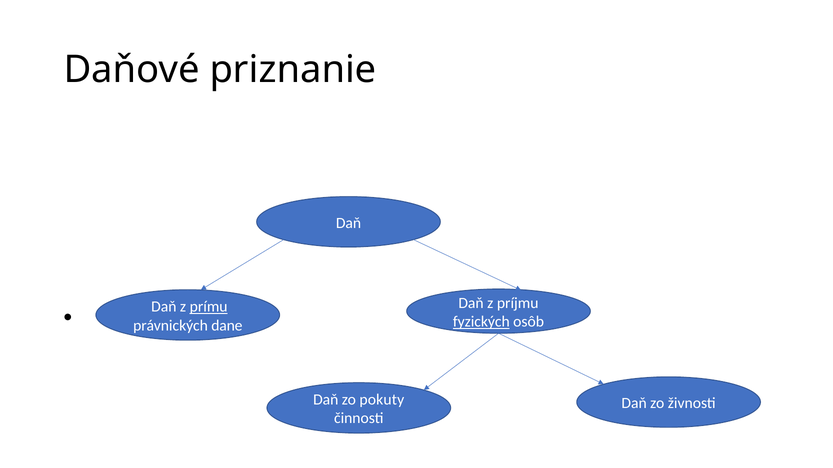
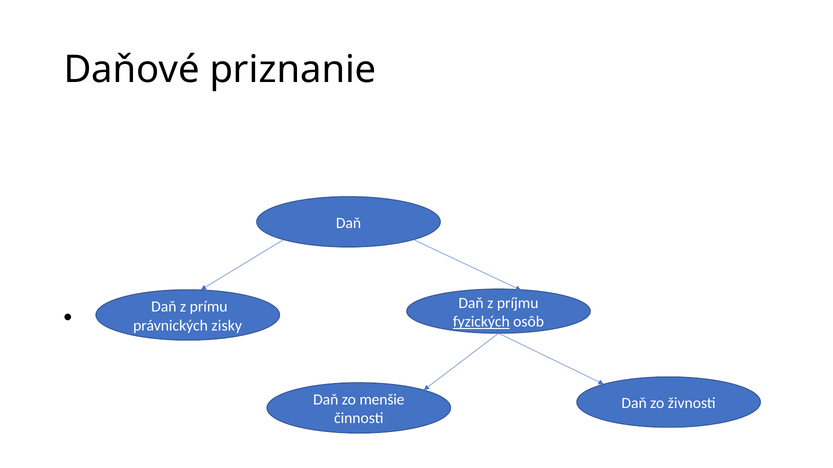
prímu underline: present -> none
dane: dane -> zisky
pokuty: pokuty -> menšie
